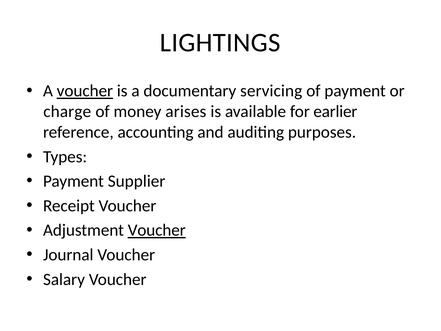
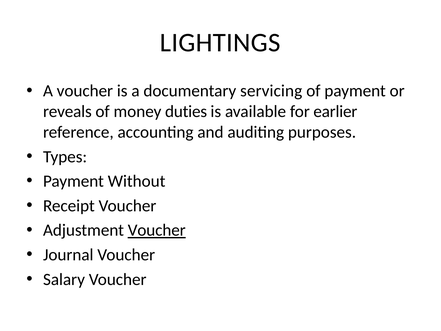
voucher at (85, 91) underline: present -> none
charge: charge -> reveals
arises: arises -> duties
Supplier: Supplier -> Without
